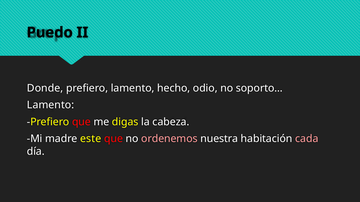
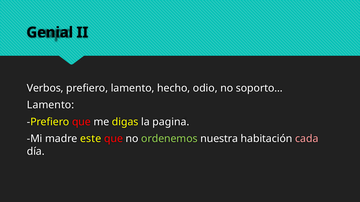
Puedo: Puedo -> Genial
Donde: Donde -> Verbos
cabeza: cabeza -> pagina
ordenemos colour: pink -> light green
